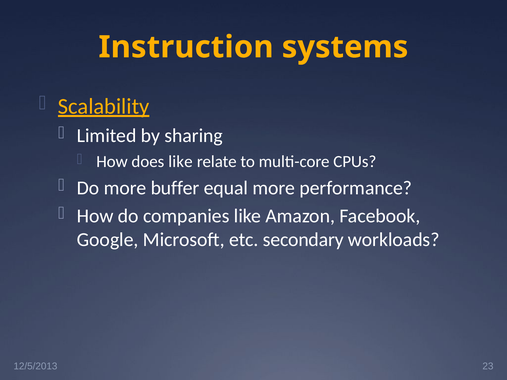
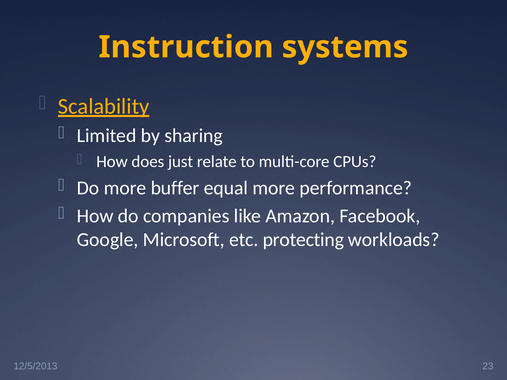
does like: like -> just
secondary: secondary -> protecting
